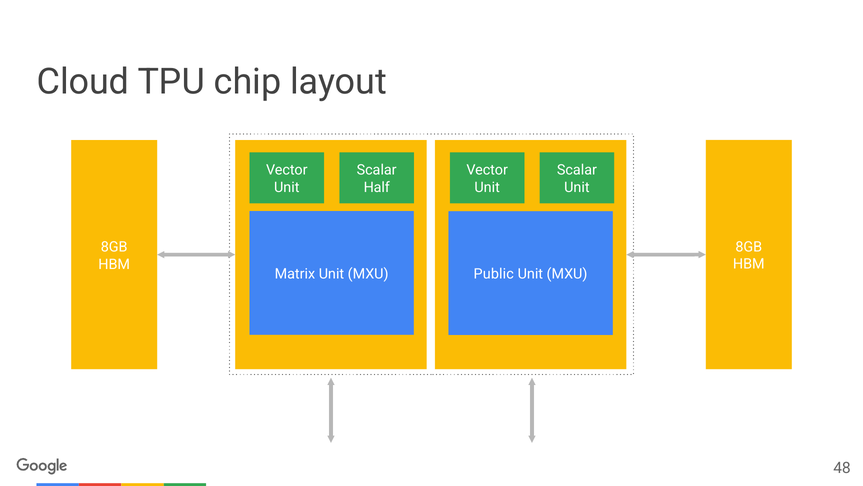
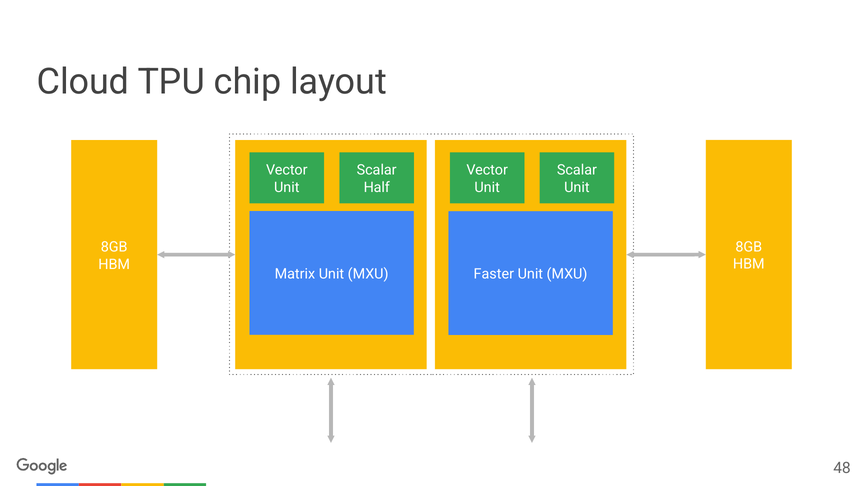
Public: Public -> Faster
